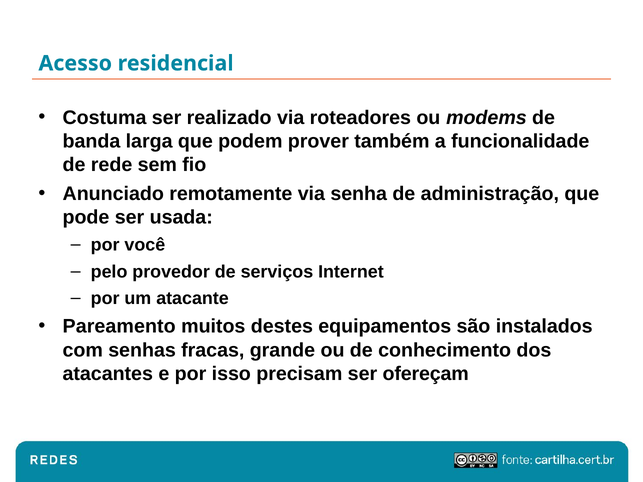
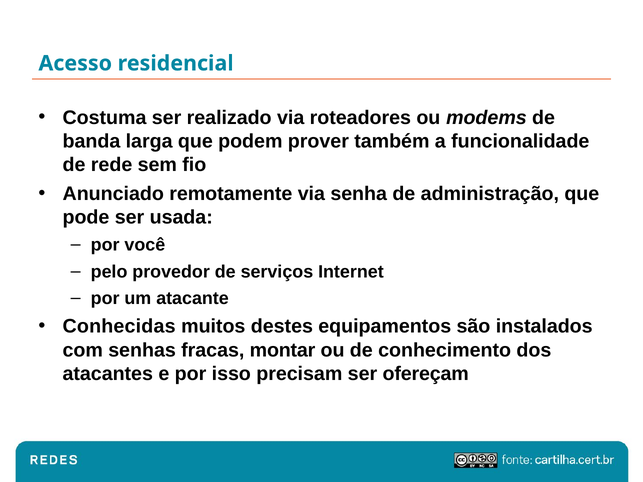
Pareamento: Pareamento -> Conhecidas
grande: grande -> montar
